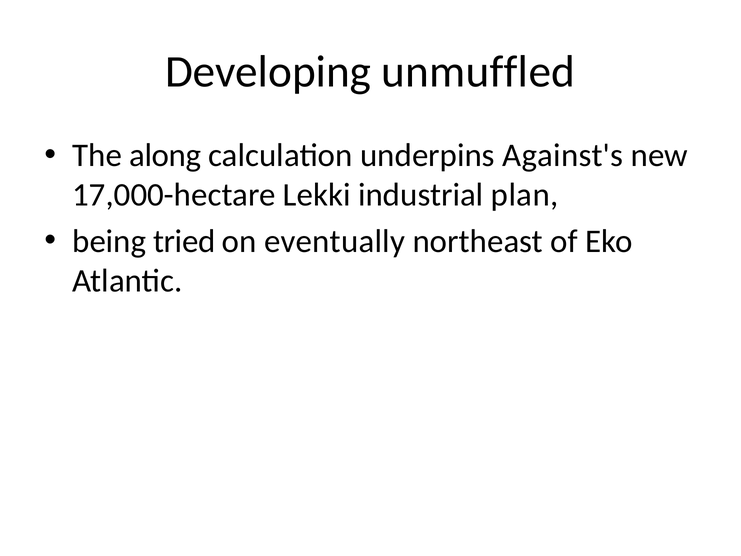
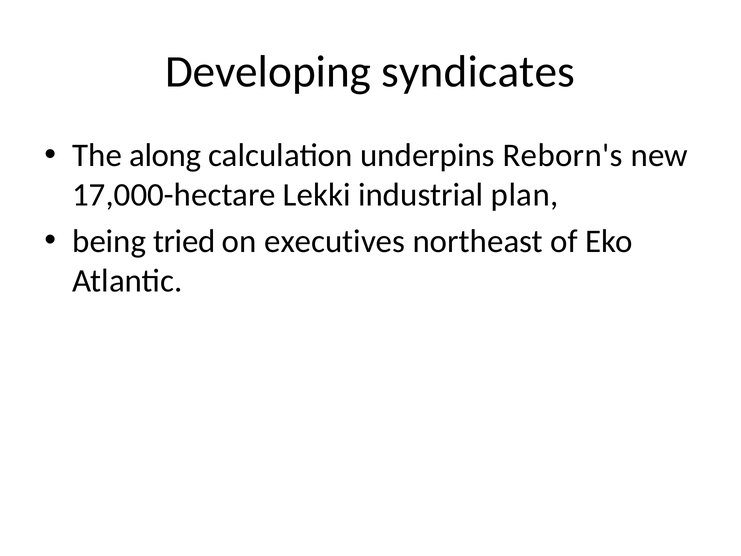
unmuffled: unmuffled -> syndicates
Against's: Against's -> Reborn's
eventually: eventually -> executives
